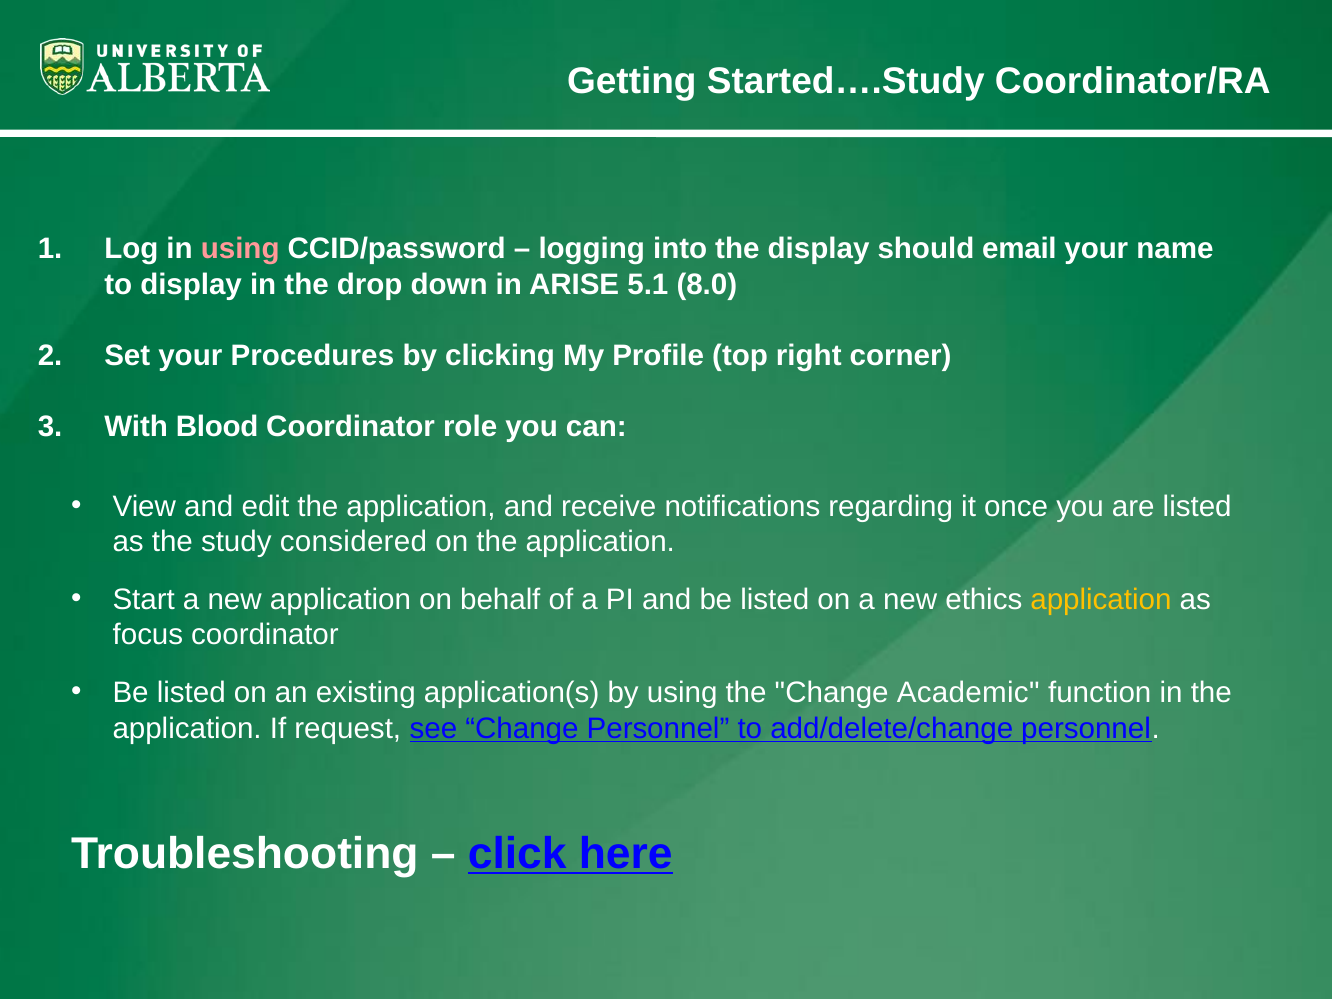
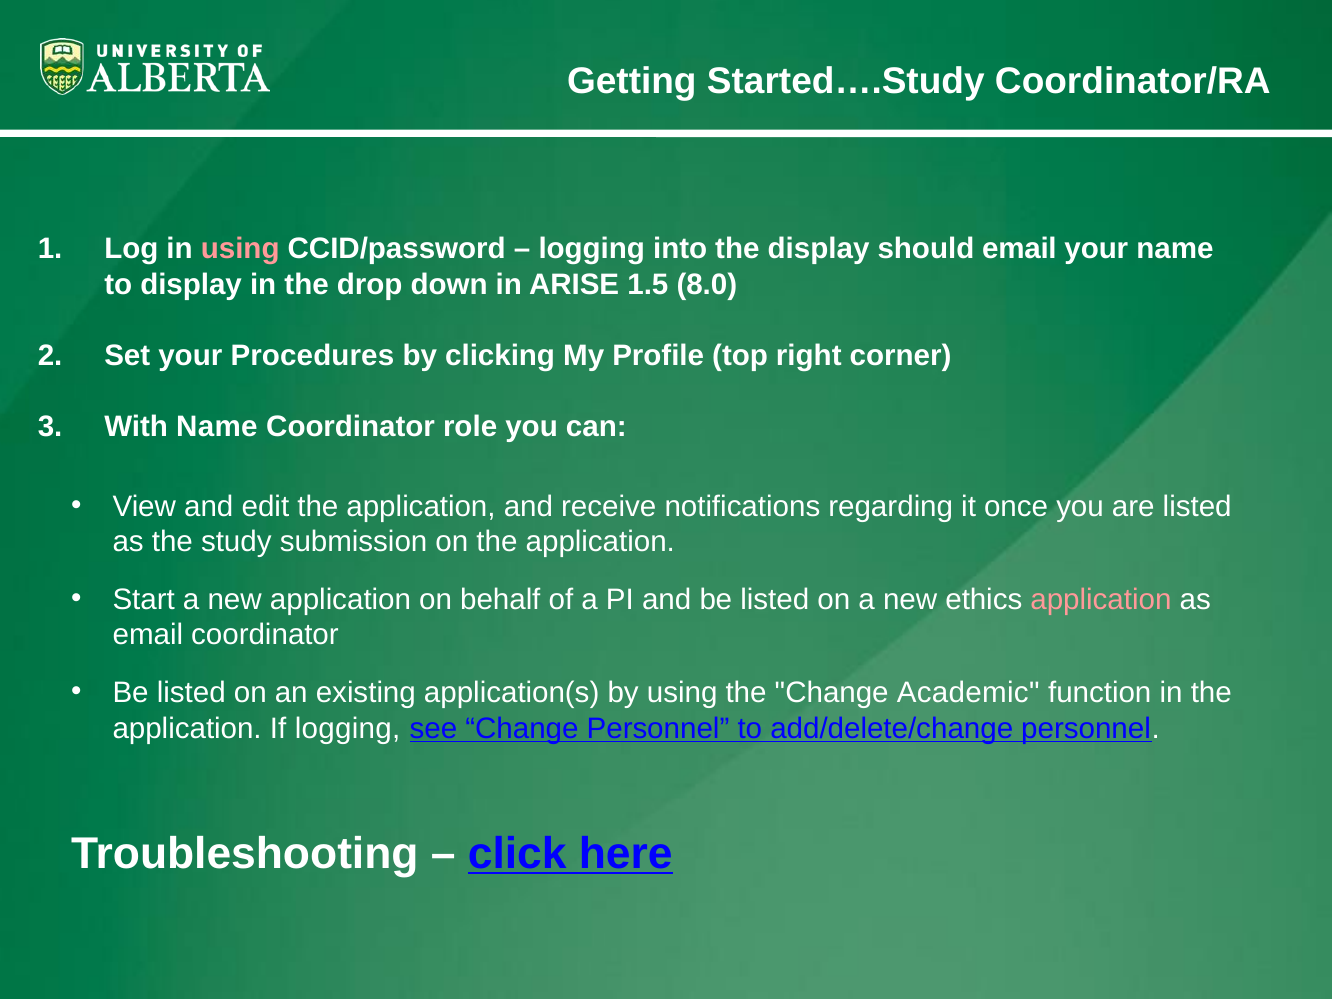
5.1: 5.1 -> 1.5
With Blood: Blood -> Name
considered: considered -> submission
application at (1101, 600) colour: yellow -> pink
focus at (148, 635): focus -> email
If request: request -> logging
